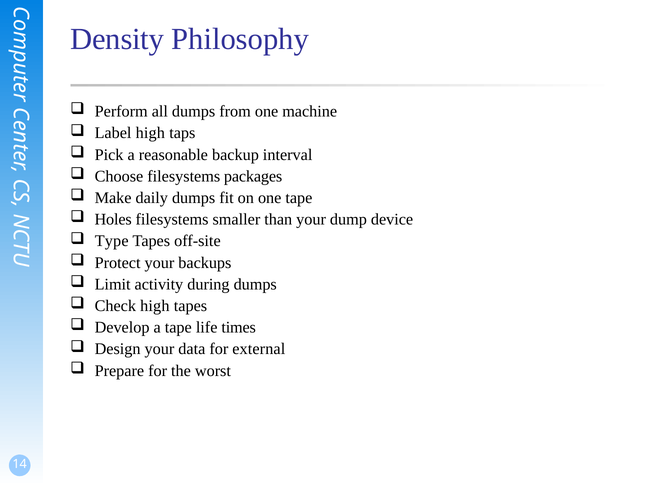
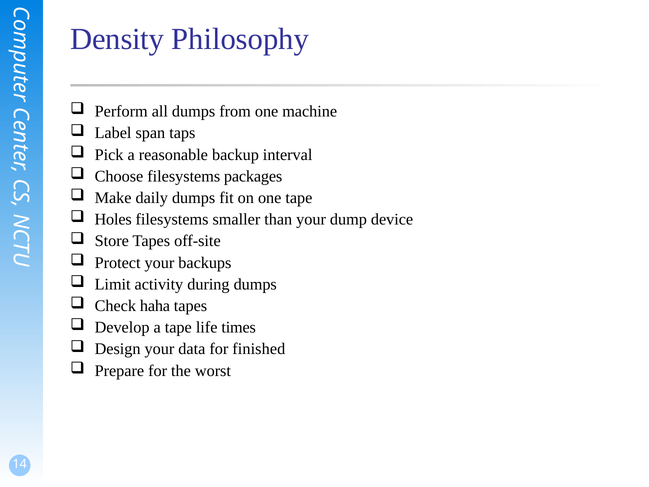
Label high: high -> span
Type: Type -> Store
Check high: high -> haha
external: external -> finished
